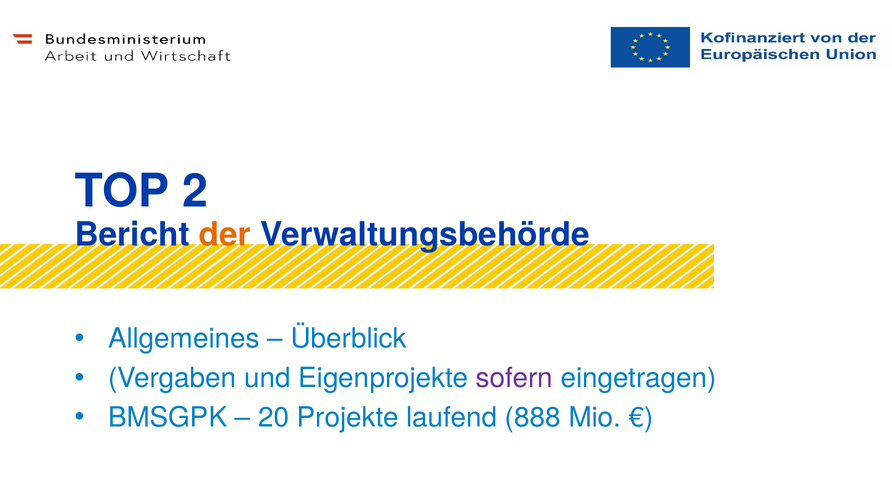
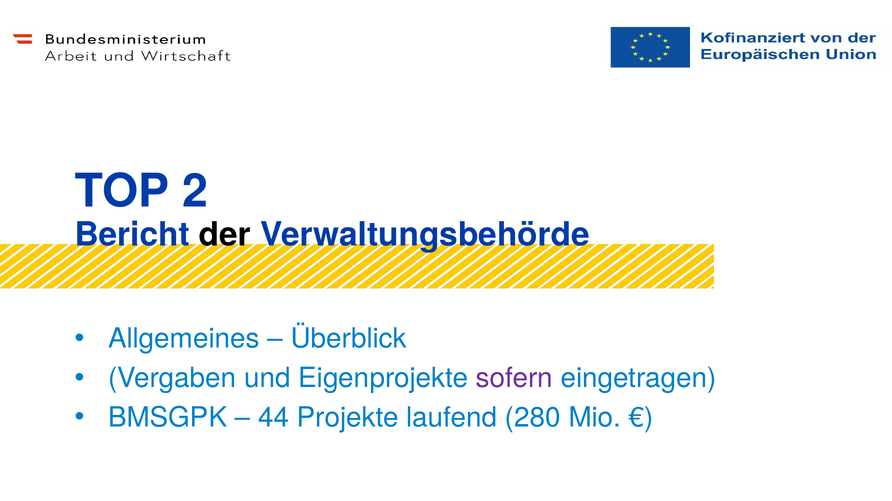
der colour: orange -> black
20: 20 -> 44
888: 888 -> 280
